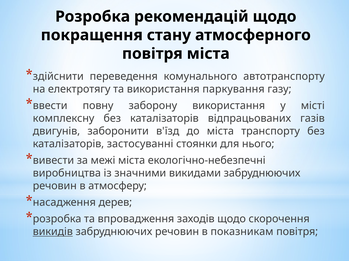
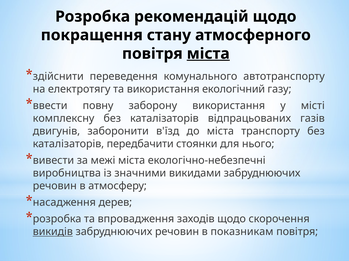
міста at (208, 54) underline: none -> present
паркування: паркування -> екологічний
застосуванні: застосуванні -> передбачити
